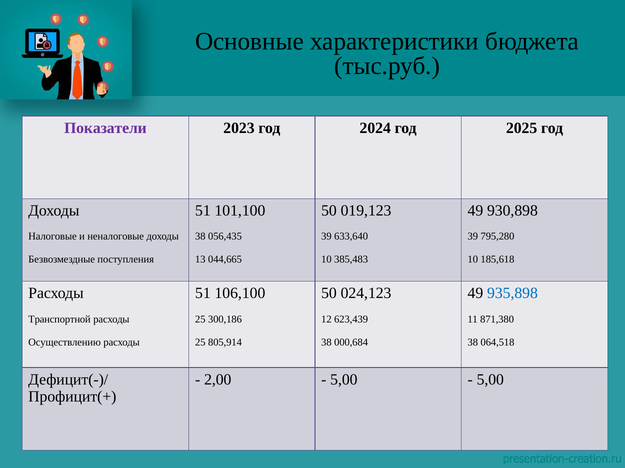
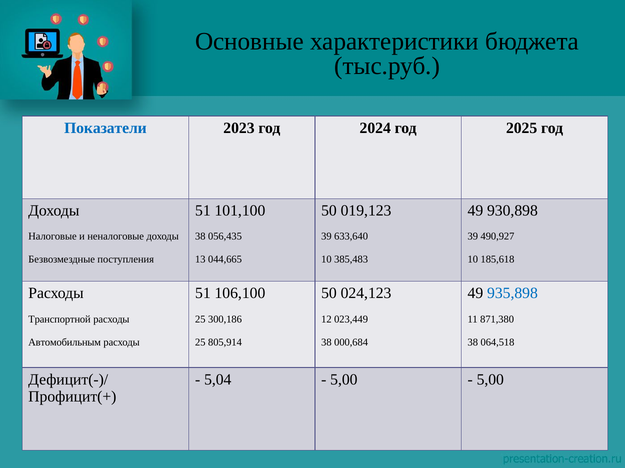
Показатели colour: purple -> blue
795,280: 795,280 -> 490,927
623,439: 623,439 -> 023,449
Осуществлению: Осуществлению -> Автомобильным
2,00: 2,00 -> 5,04
